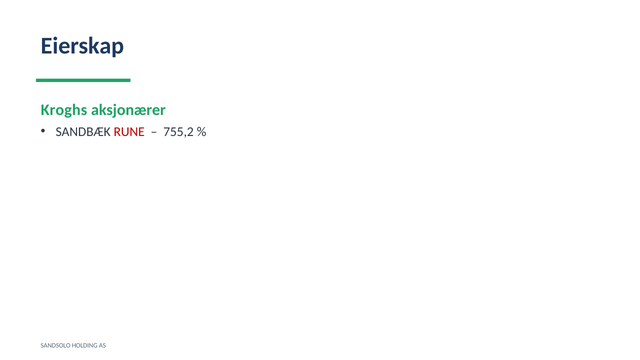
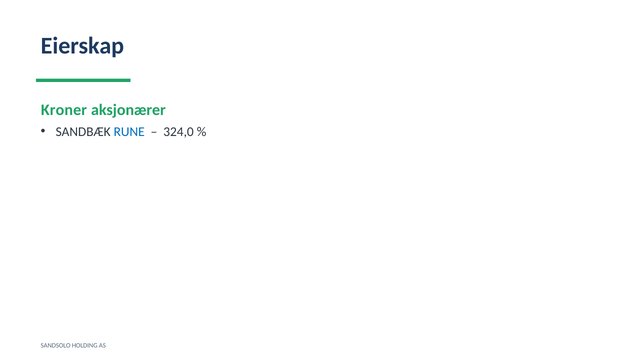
Kroghs: Kroghs -> Kroner
RUNE colour: red -> blue
755,2: 755,2 -> 324,0
